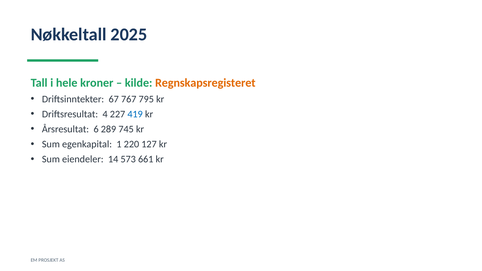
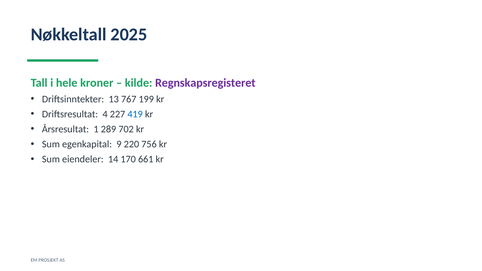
Regnskapsregisteret colour: orange -> purple
67: 67 -> 13
795: 795 -> 199
6: 6 -> 1
745: 745 -> 702
1: 1 -> 9
127: 127 -> 756
573: 573 -> 170
